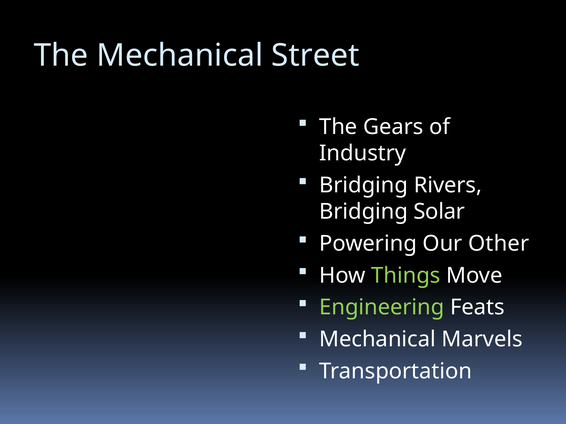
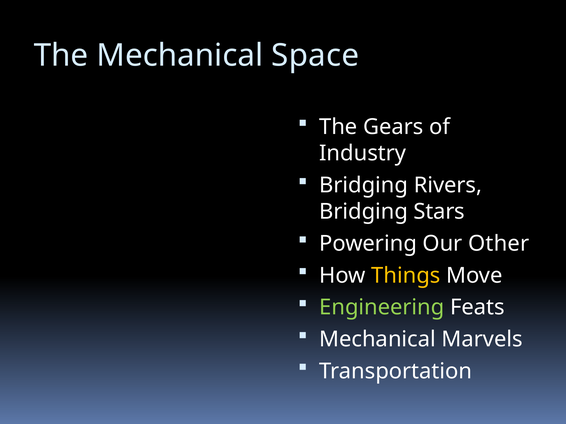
Street: Street -> Space
Solar: Solar -> Stars
Things colour: light green -> yellow
